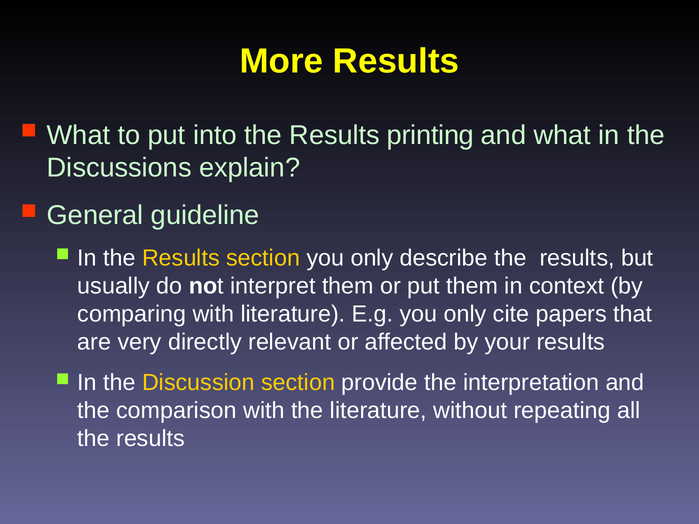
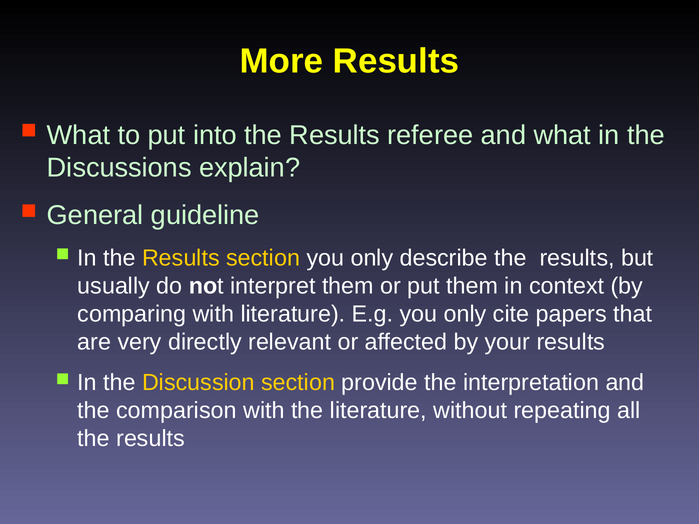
printing: printing -> referee
